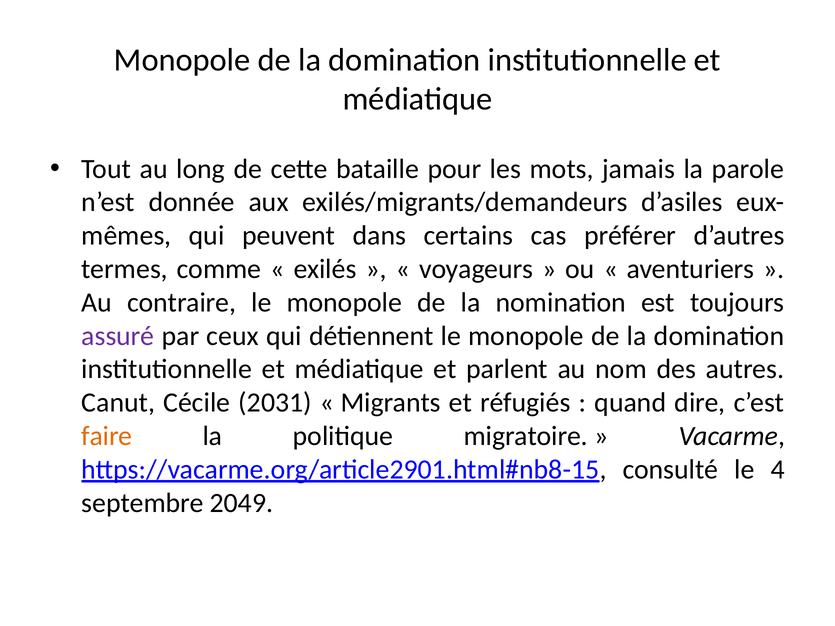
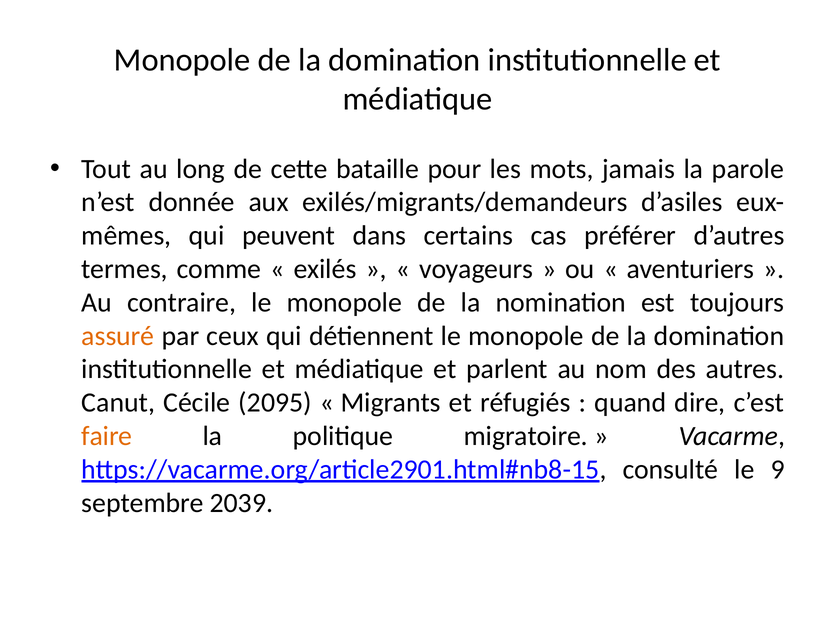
assuré colour: purple -> orange
2031: 2031 -> 2095
4: 4 -> 9
2049: 2049 -> 2039
